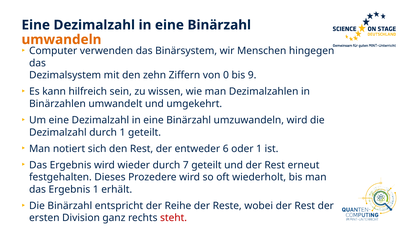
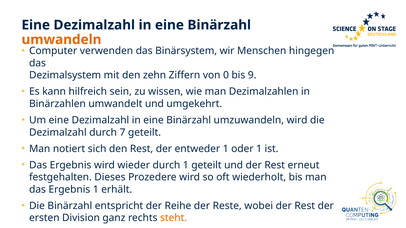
durch 1: 1 -> 7
entweder 6: 6 -> 1
durch 7: 7 -> 1
steht colour: red -> orange
